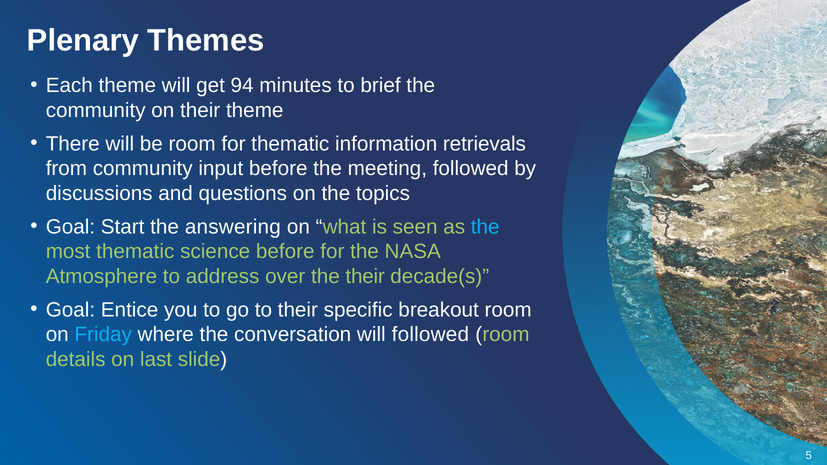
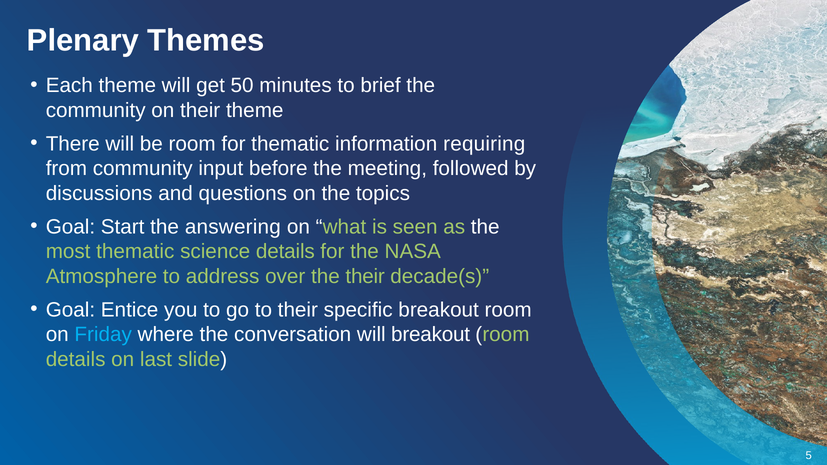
94: 94 -> 50
retrievals: retrievals -> requiring
the at (485, 227) colour: light blue -> white
science before: before -> details
will followed: followed -> breakout
